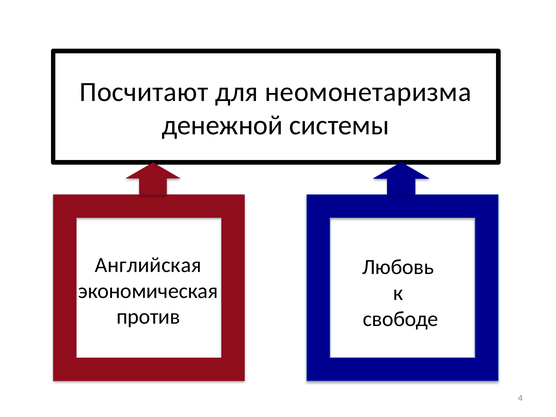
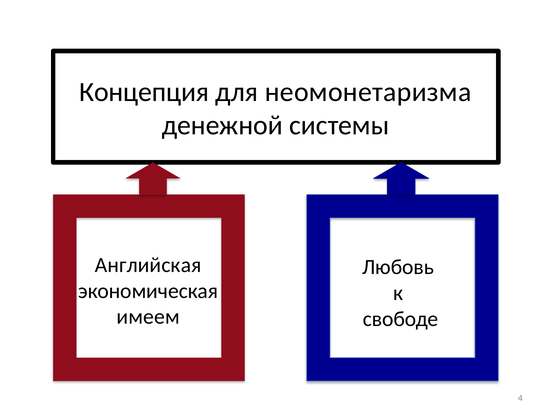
Посчитают: Посчитают -> Концепция
против: против -> имеем
